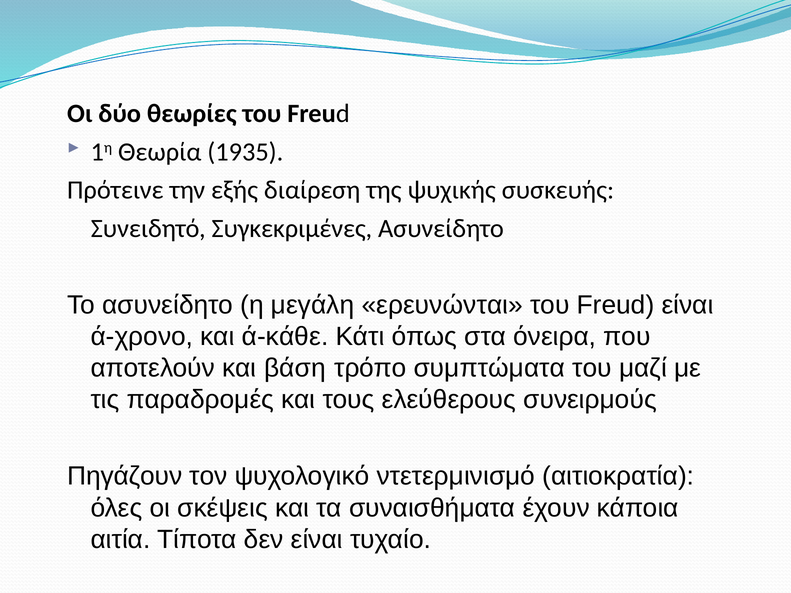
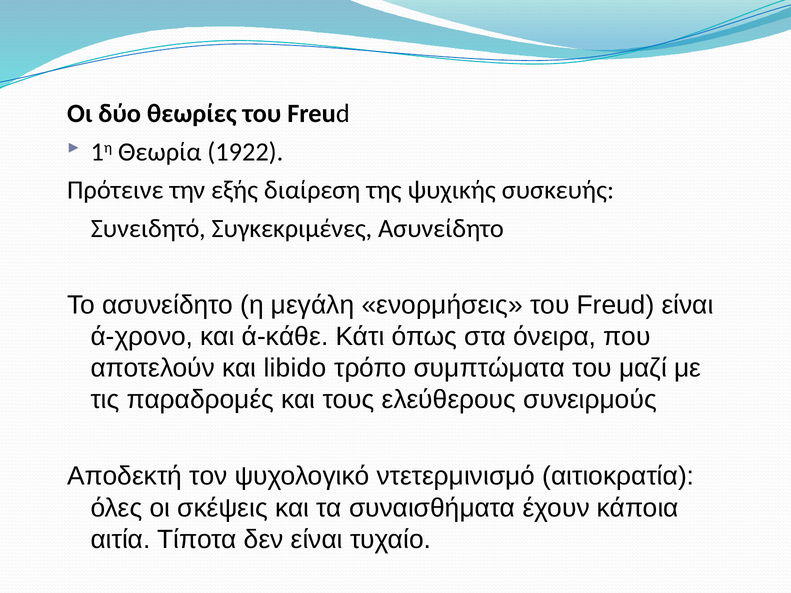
1935: 1935 -> 1922
ερευνώνται: ερευνώνται -> ενορμήσεις
βάση: βάση -> libido
Πηγάζουν: Πηγάζουν -> Αποδεκτή
